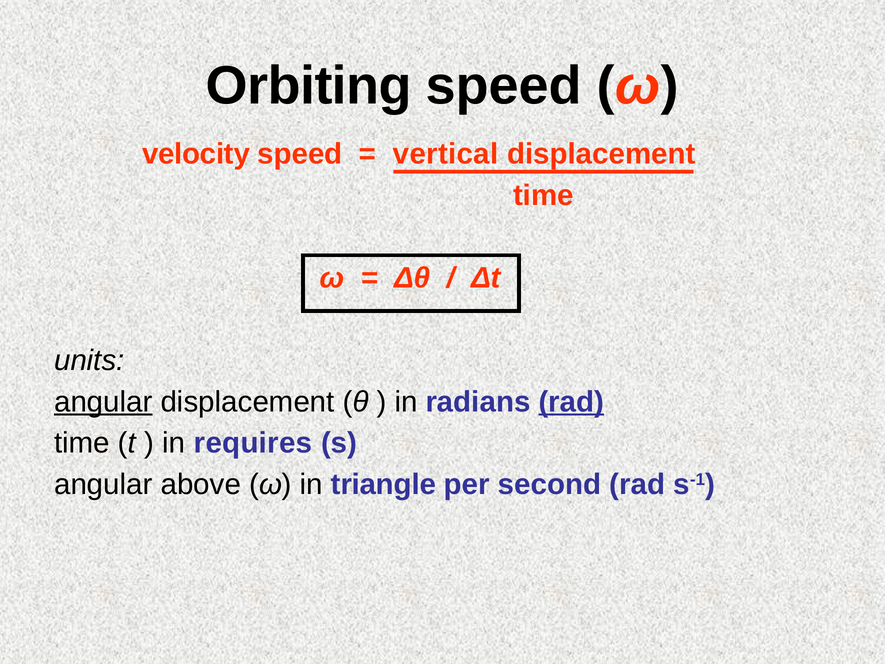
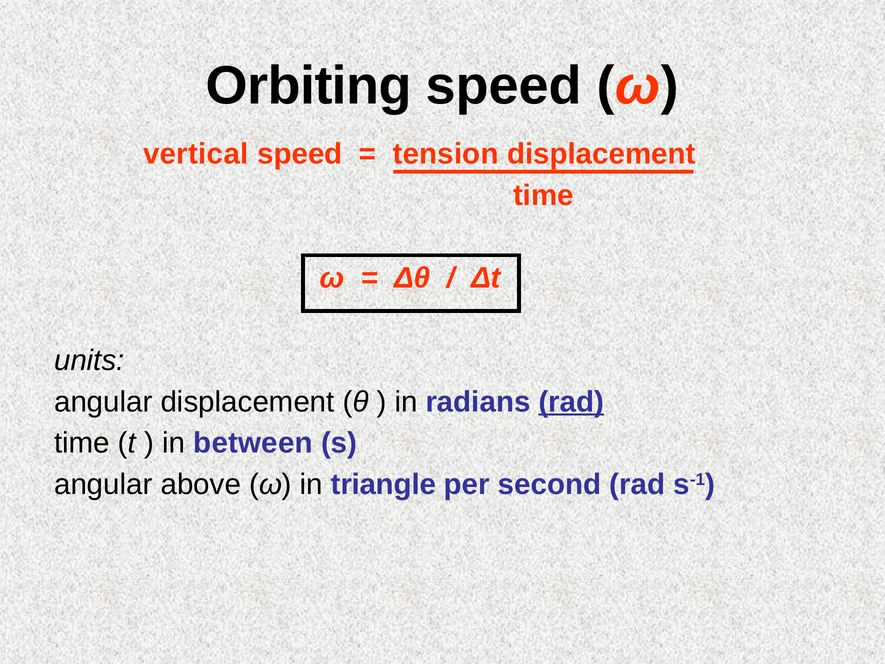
velocity: velocity -> vertical
vertical: vertical -> tension
angular at (103, 402) underline: present -> none
requires: requires -> between
